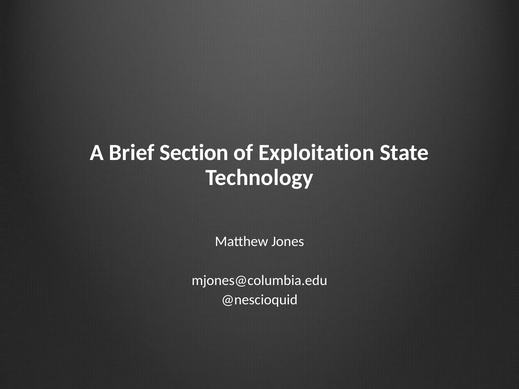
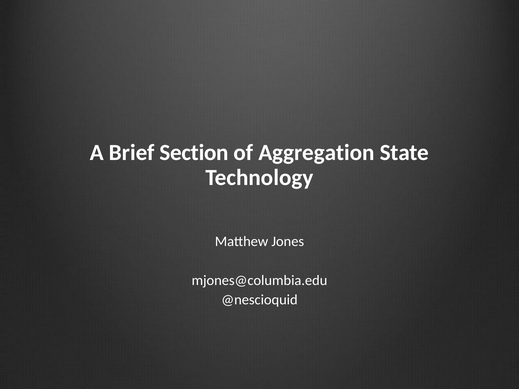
Exploitation: Exploitation -> Aggregation
